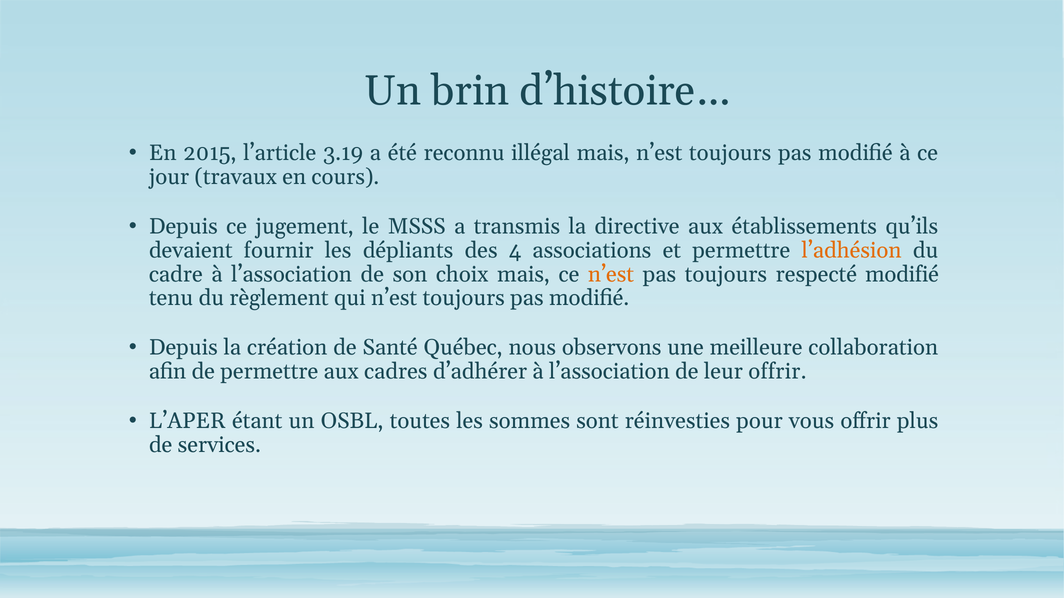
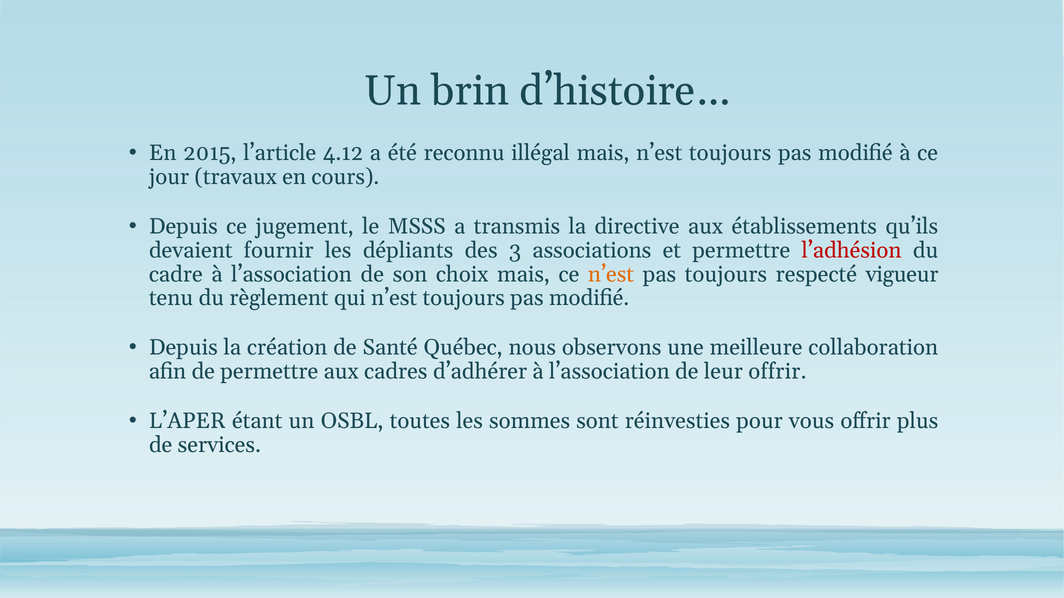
3.19: 3.19 -> 4.12
4: 4 -> 3
l’adhésion colour: orange -> red
respecté modifié: modifié -> vigueur
